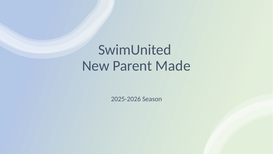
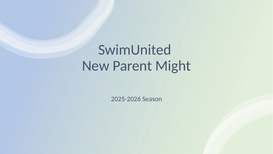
Made: Made -> Might
